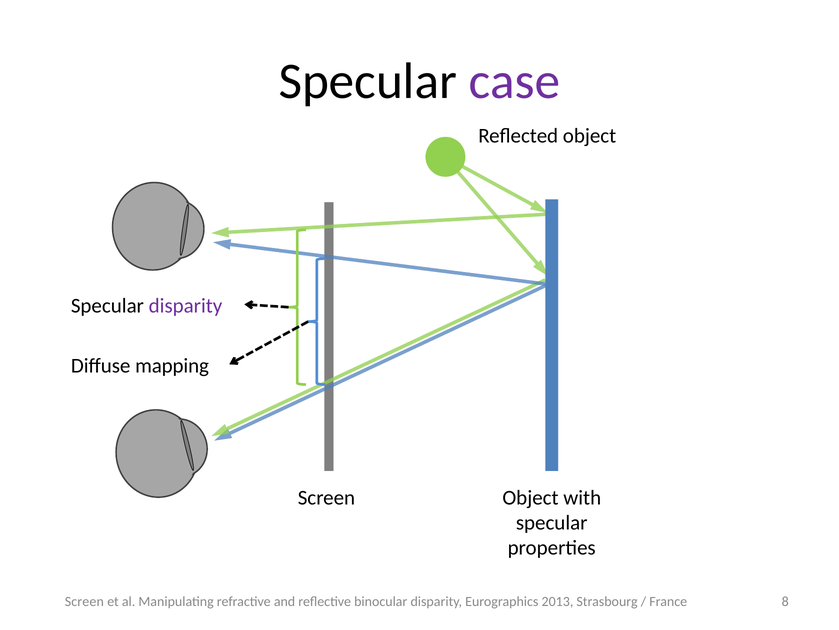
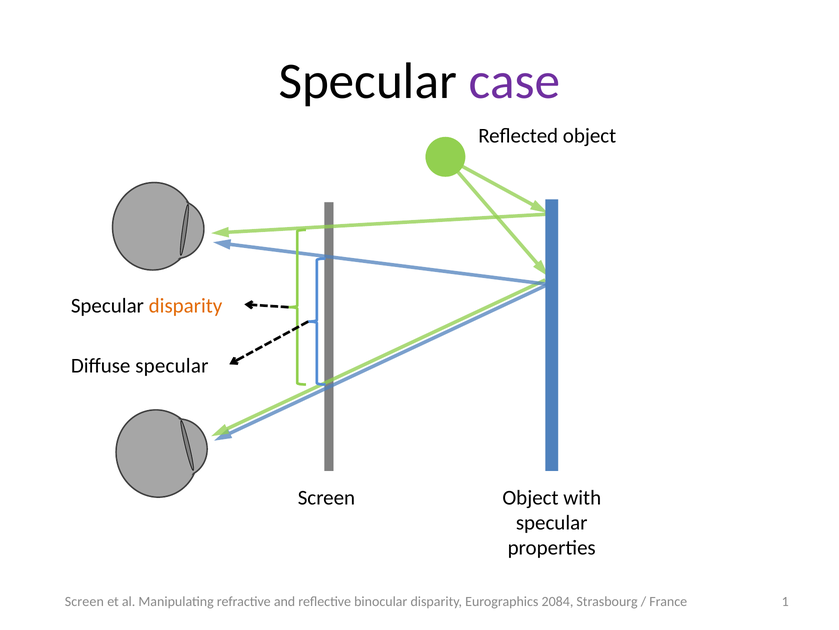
disparity at (186, 305) colour: purple -> orange
Diffuse mapping: mapping -> specular
2013: 2013 -> 2084
8: 8 -> 1
